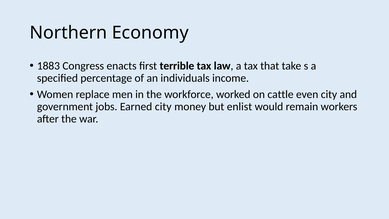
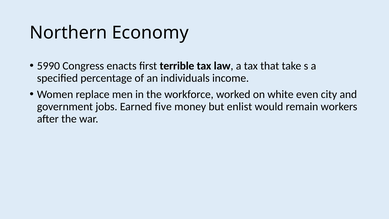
1883: 1883 -> 5990
cattle: cattle -> white
Earned city: city -> five
